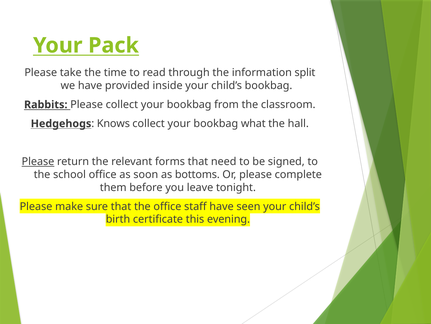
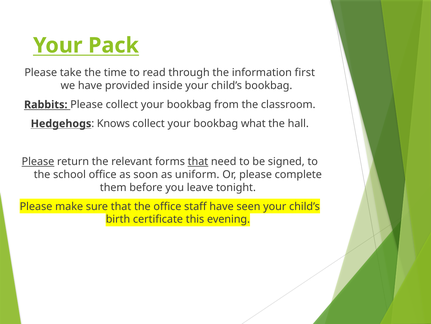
split: split -> first
that at (198, 161) underline: none -> present
bottoms: bottoms -> uniform
